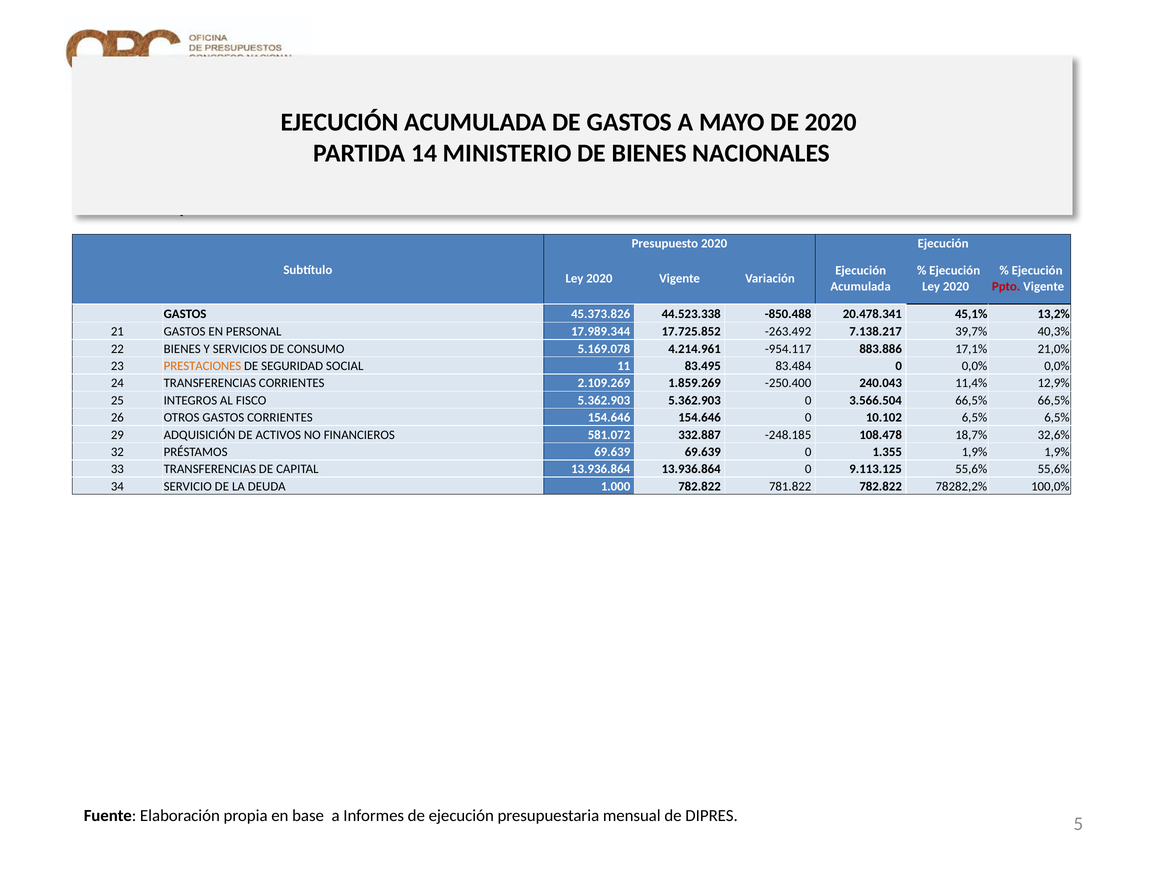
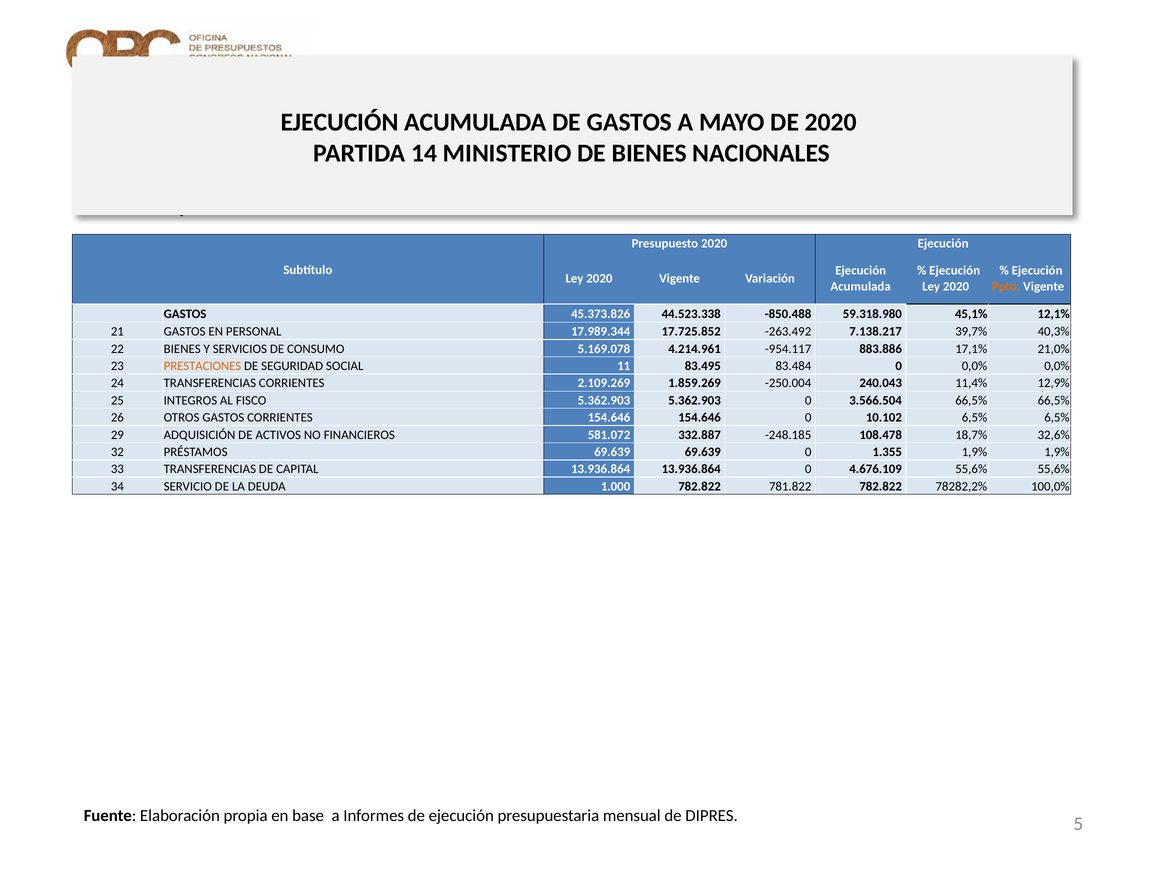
Ppto colour: red -> orange
20.478.341: 20.478.341 -> 59.318.980
13,2%: 13,2% -> 12,1%
-250.400: -250.400 -> -250.004
9.113.125: 9.113.125 -> 4.676.109
